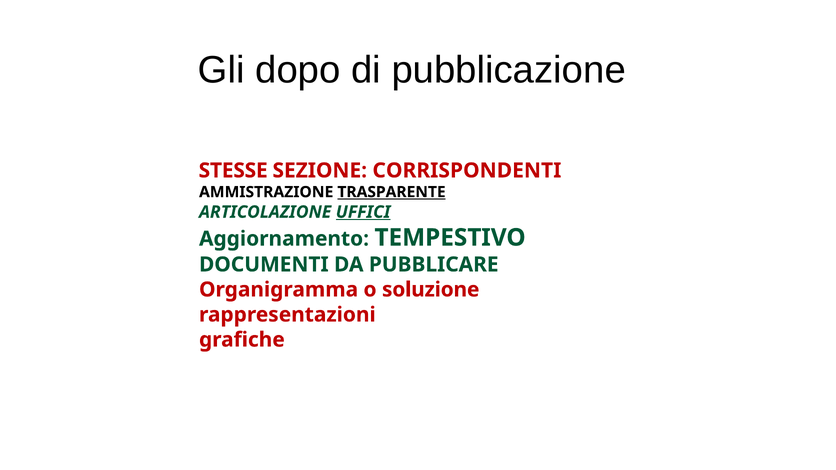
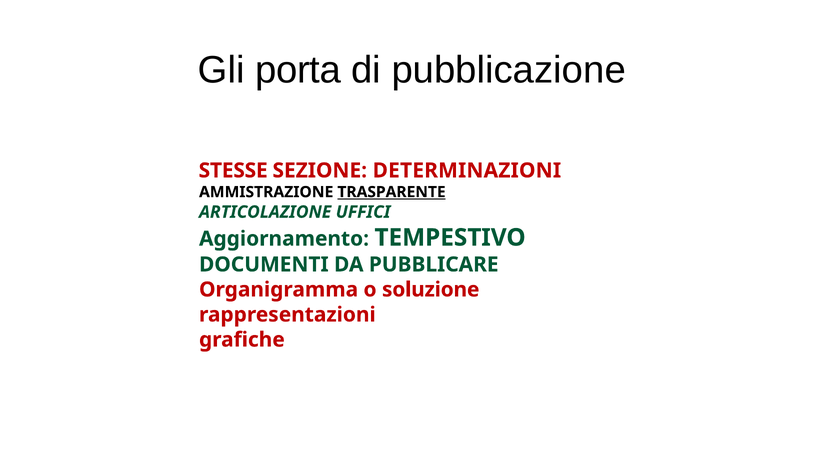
dopo: dopo -> porta
CORRISPONDENTI: CORRISPONDENTI -> DETERMINAZIONI
UFFICI underline: present -> none
